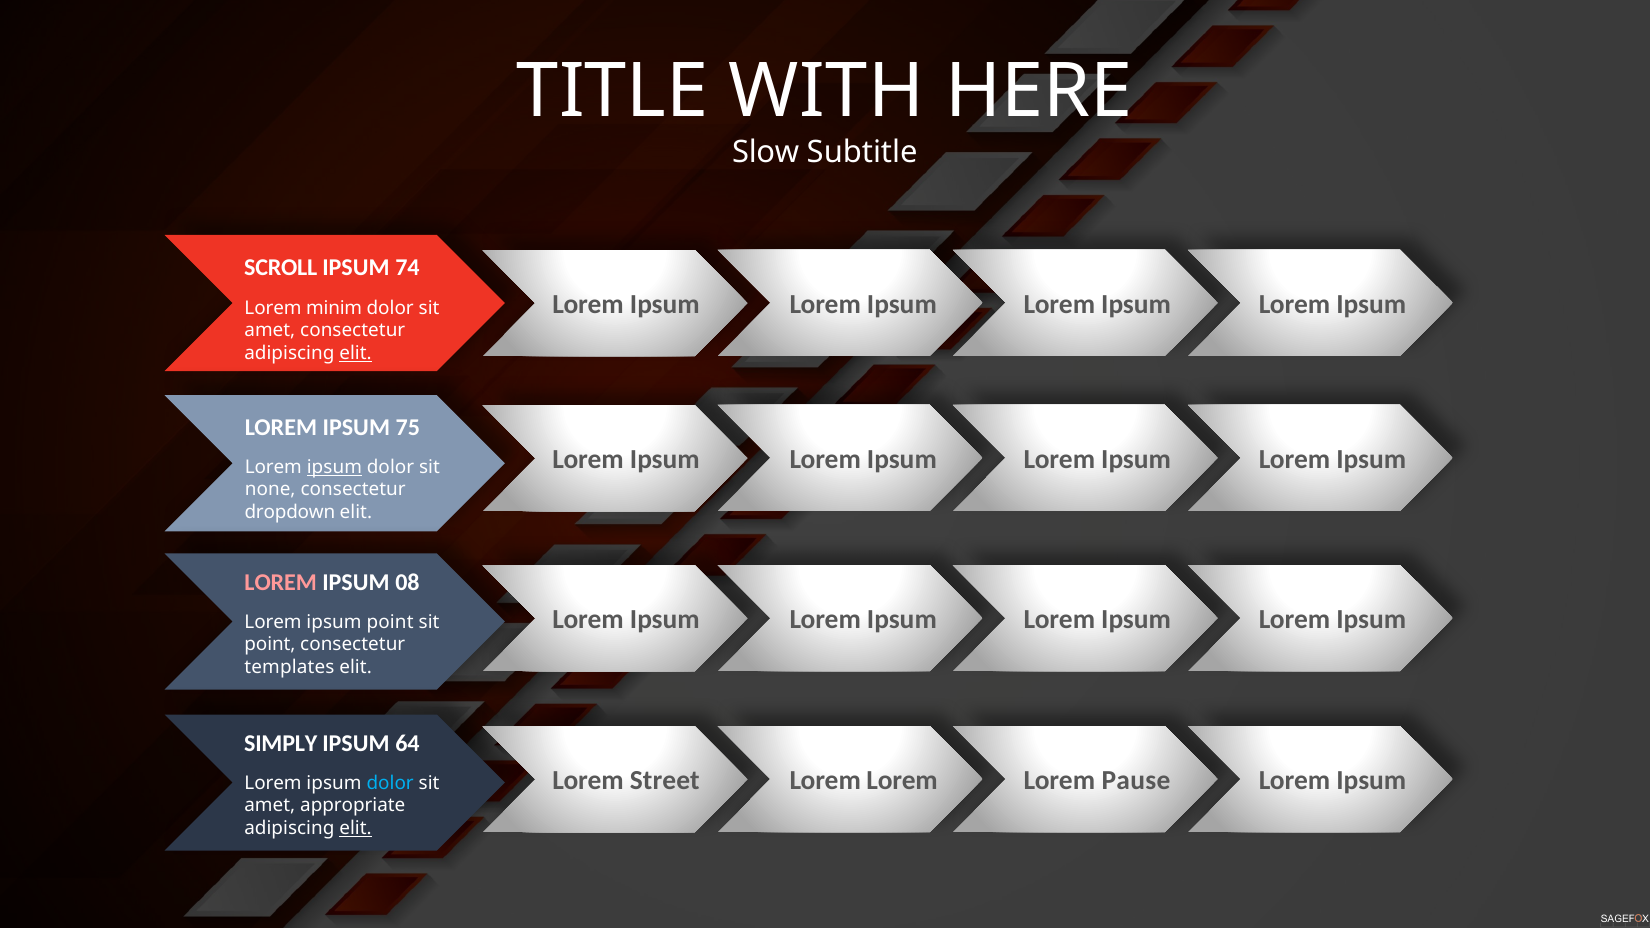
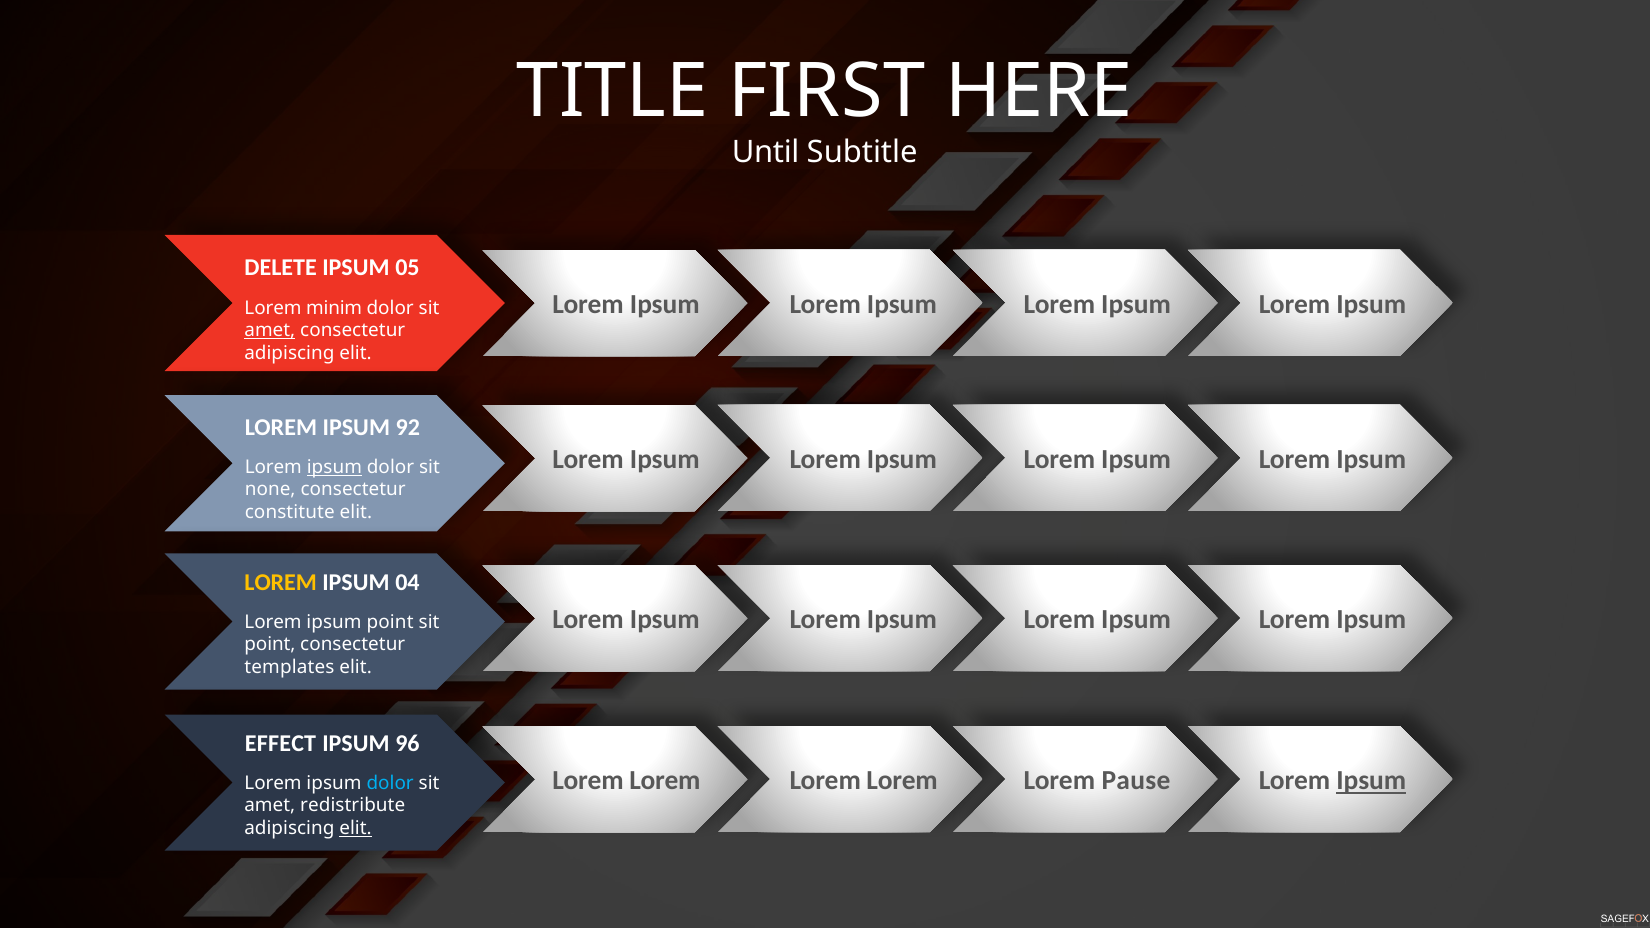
WITH: WITH -> FIRST
Slow: Slow -> Until
SCROLL: SCROLL -> DELETE
74: 74 -> 05
amet at (270, 331) underline: none -> present
elit at (356, 353) underline: present -> none
75: 75 -> 92
dropdown: dropdown -> constitute
LOREM at (281, 582) colour: pink -> yellow
08: 08 -> 04
SIMPLY: SIMPLY -> EFFECT
64: 64 -> 96
Street at (665, 781): Street -> Lorem
Ipsum at (1371, 781) underline: none -> present
appropriate: appropriate -> redistribute
